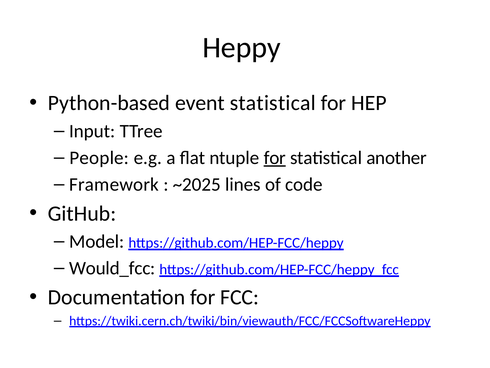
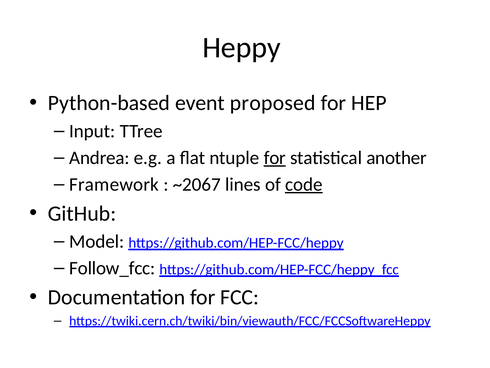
event statistical: statistical -> proposed
People: People -> Andrea
~2025: ~2025 -> ~2067
code underline: none -> present
Would_fcc: Would_fcc -> Follow_fcc
